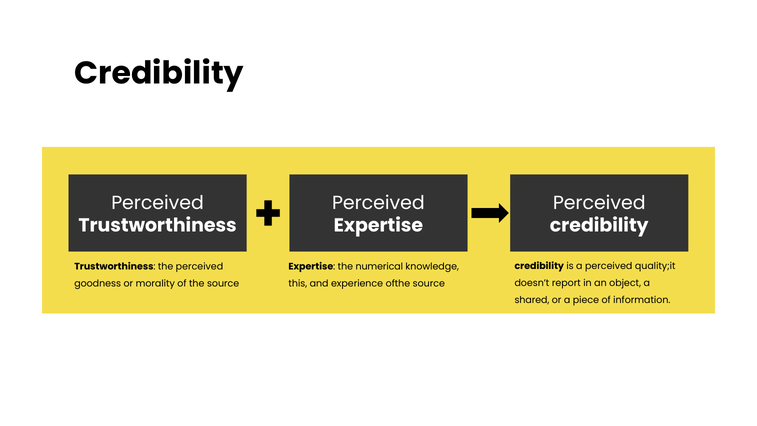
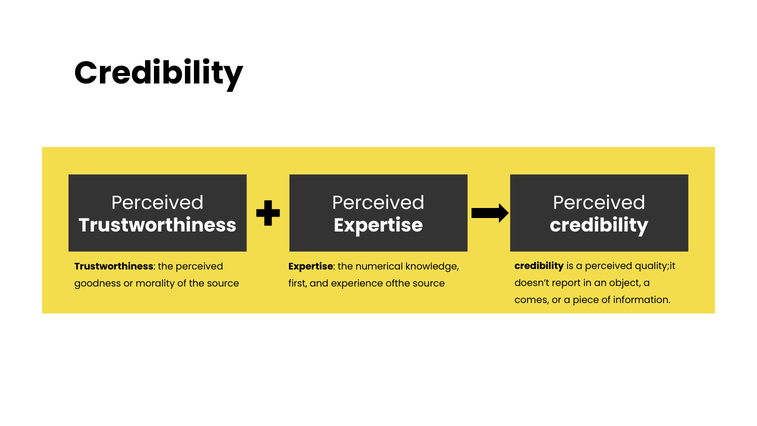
this: this -> first
shared: shared -> comes
